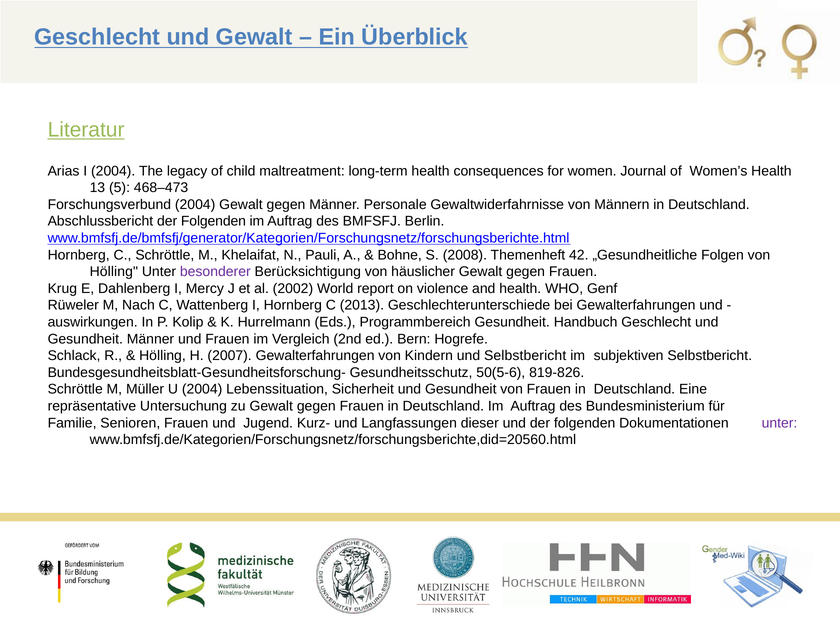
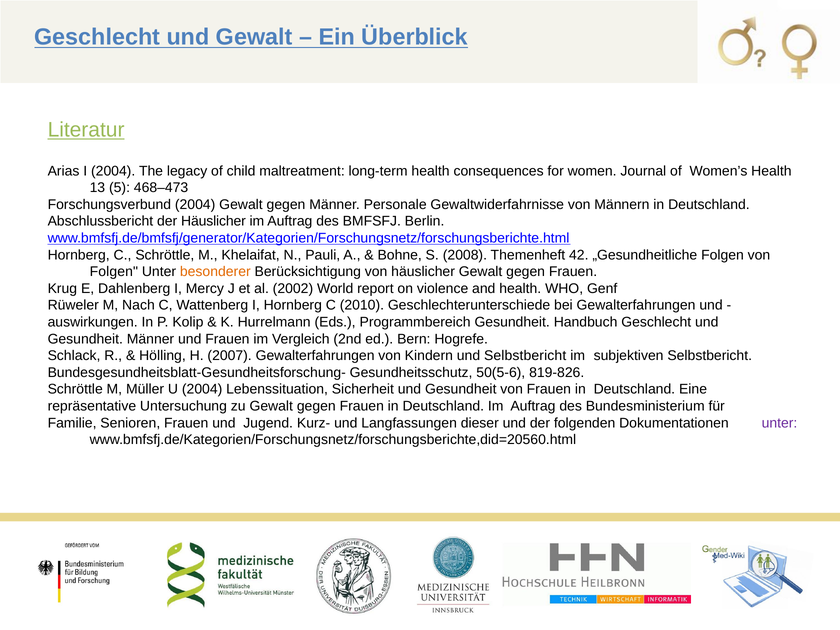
Abschlussbericht der Folgenden: Folgenden -> Häuslicher
Hölling at (114, 272): Hölling -> Folgen
besonderer colour: purple -> orange
2013: 2013 -> 2010
